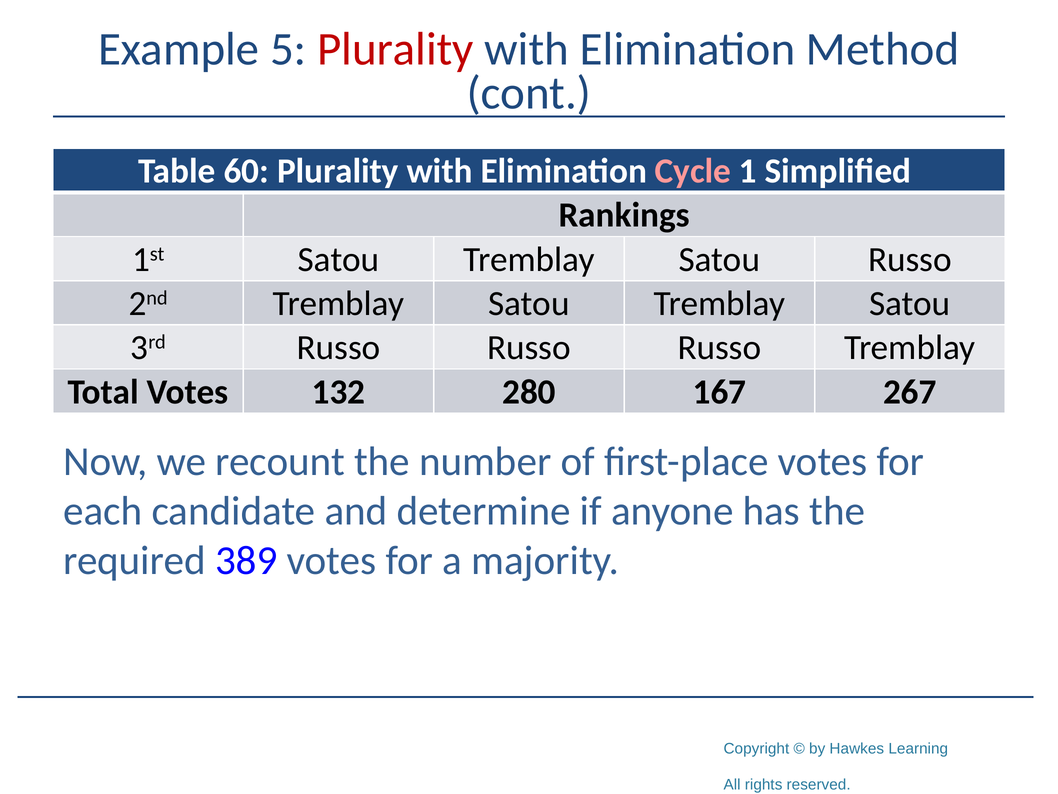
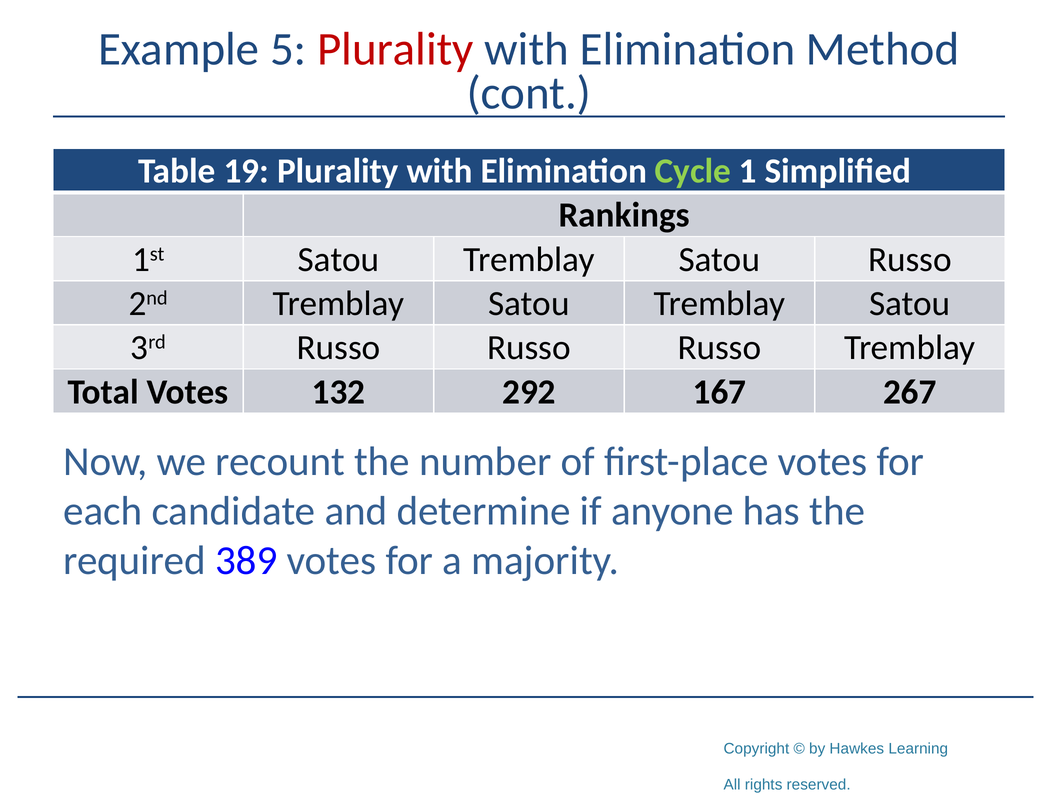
60: 60 -> 19
Cycle colour: pink -> light green
280: 280 -> 292
